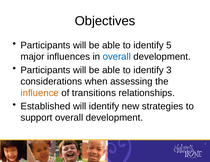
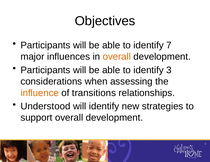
5: 5 -> 7
overall at (117, 57) colour: blue -> orange
Established: Established -> Understood
